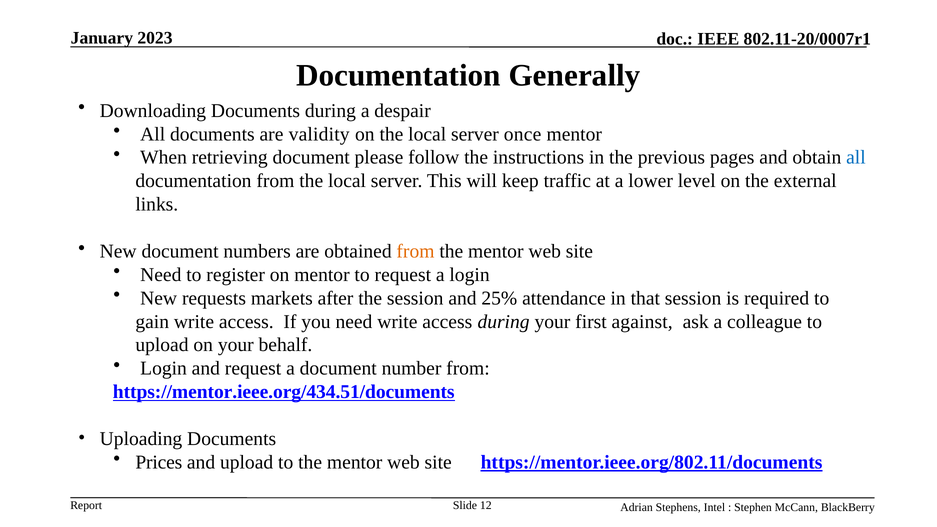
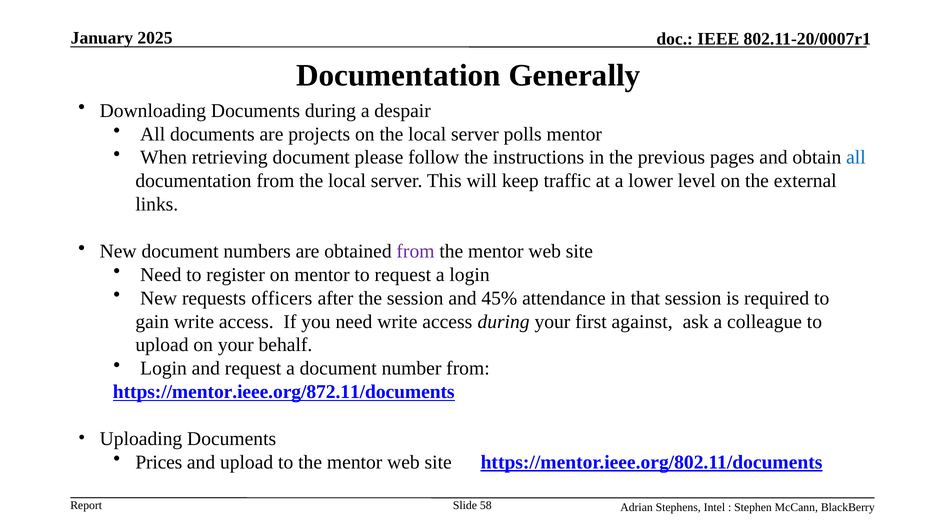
2023: 2023 -> 2025
validity: validity -> projects
once: once -> polls
from at (415, 251) colour: orange -> purple
markets: markets -> officers
25%: 25% -> 45%
https://mentor.ieee.org/434.51/documents: https://mentor.ieee.org/434.51/documents -> https://mentor.ieee.org/872.11/documents
12: 12 -> 58
